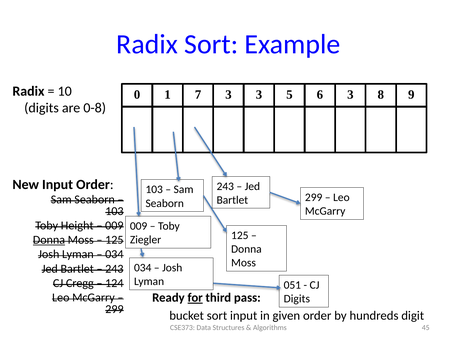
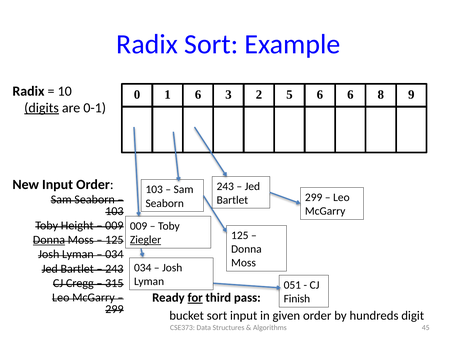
1 7: 7 -> 6
3 3: 3 -> 2
6 3: 3 -> 6
digits at (42, 108) underline: none -> present
0-8: 0-8 -> 0-1
Ziegler underline: none -> present
124: 124 -> 315
Digits at (297, 299): Digits -> Finish
